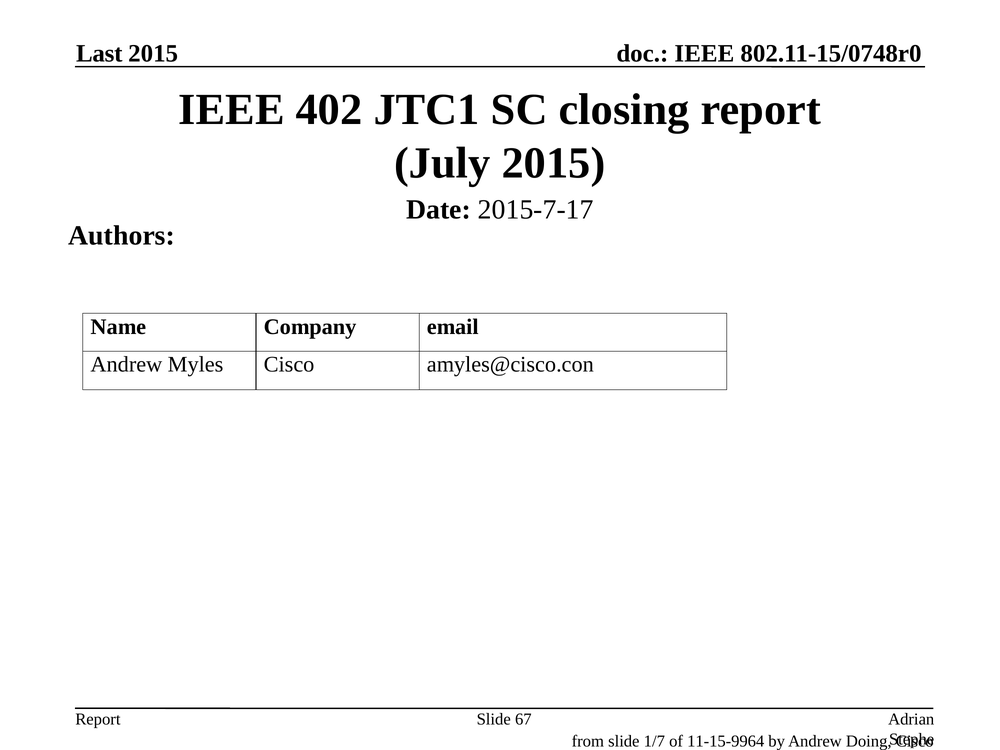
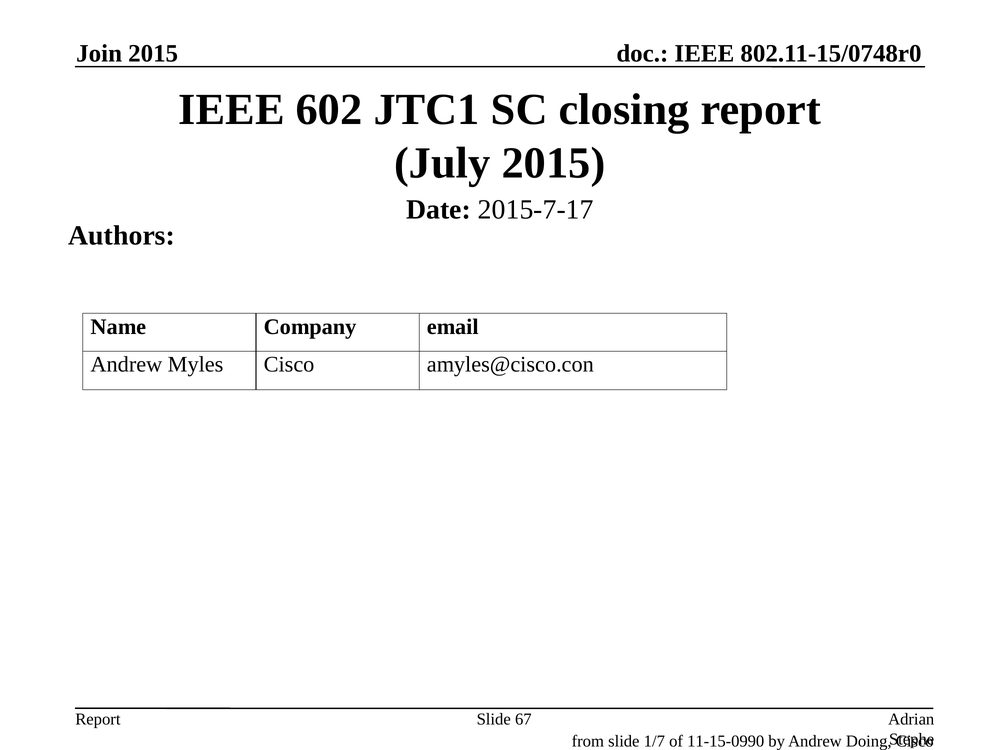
Last: Last -> Join
402: 402 -> 602
11-15-9964: 11-15-9964 -> 11-15-0990
